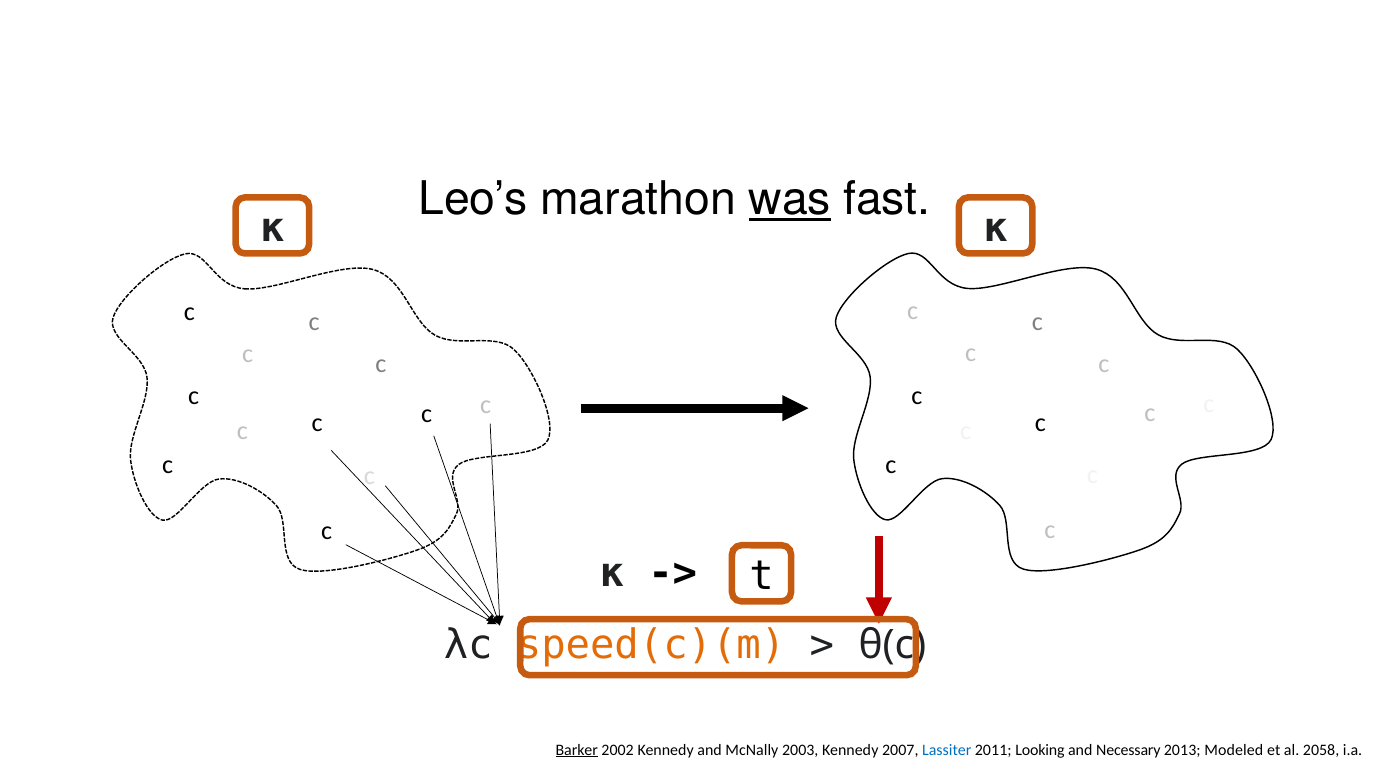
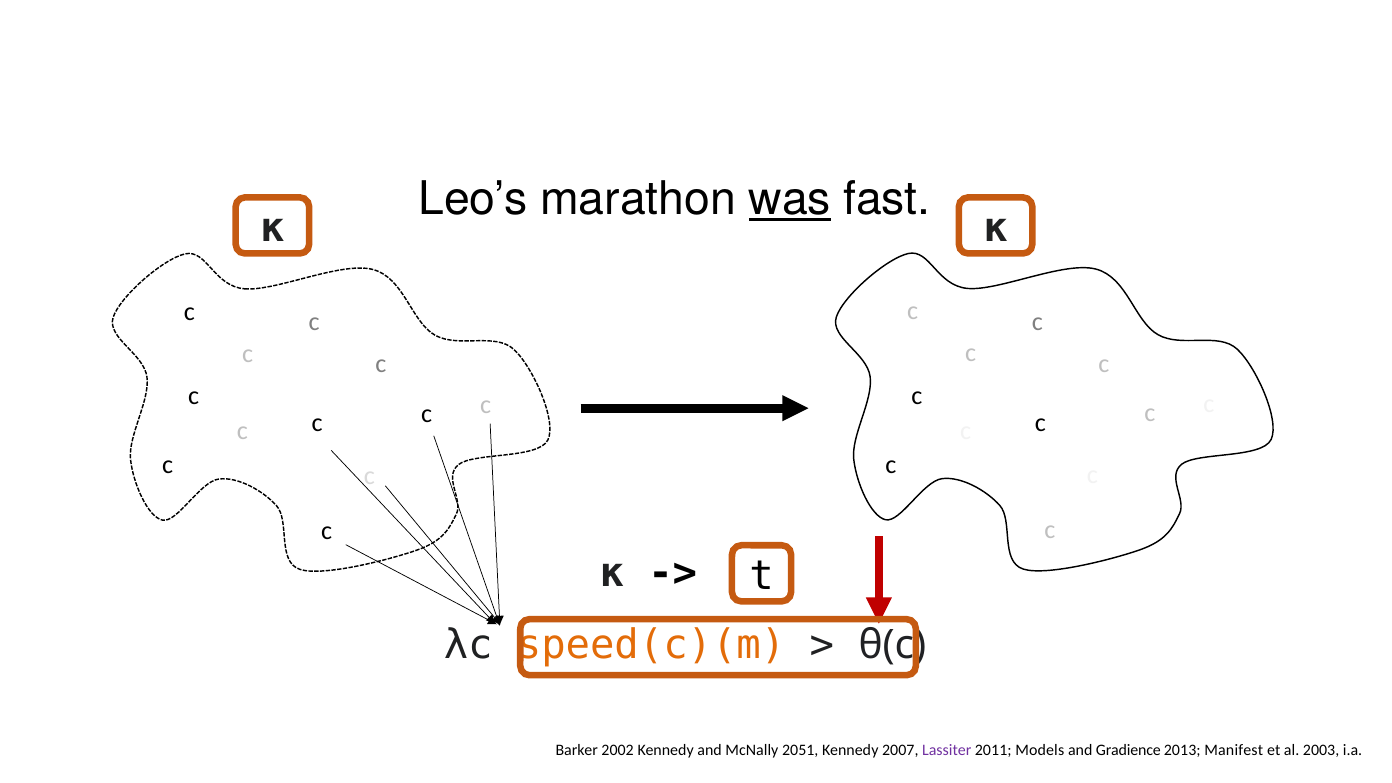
Barker underline: present -> none
2003: 2003 -> 2051
Lassiter colour: blue -> purple
Looking: Looking -> Models
Necessary: Necessary -> Gradience
Modeled: Modeled -> Manifest
2058: 2058 -> 2003
